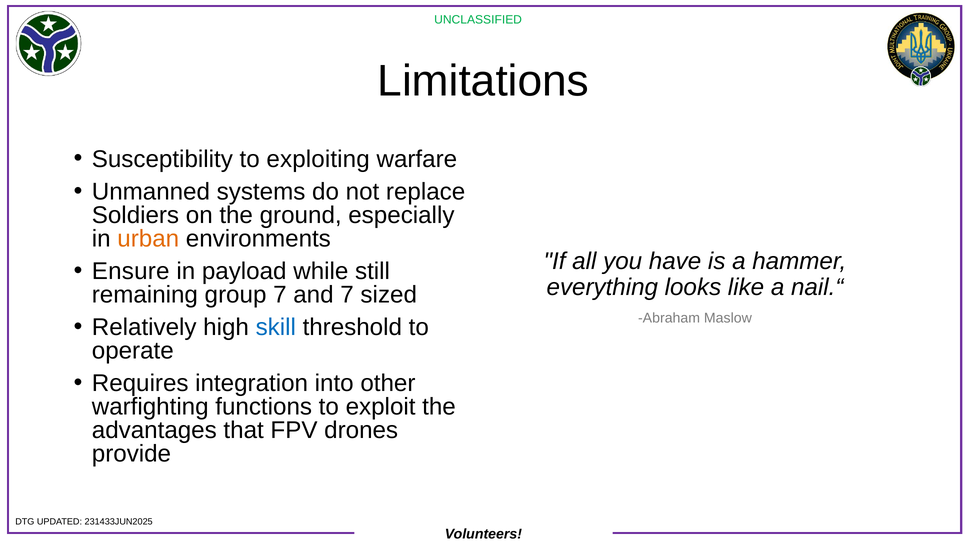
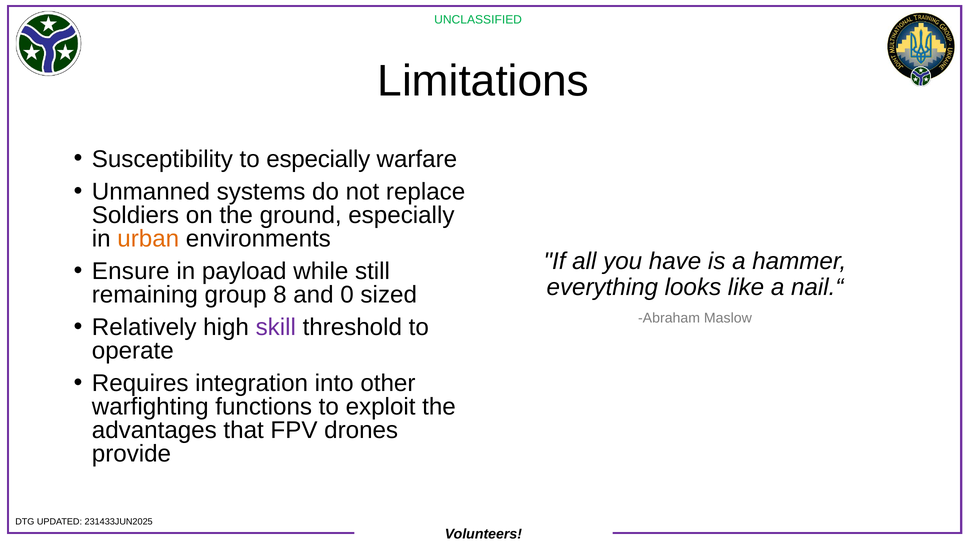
to exploiting: exploiting -> especially
group 7: 7 -> 8
and 7: 7 -> 0
skill colour: blue -> purple
